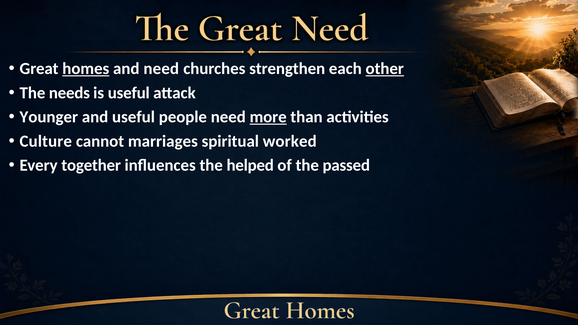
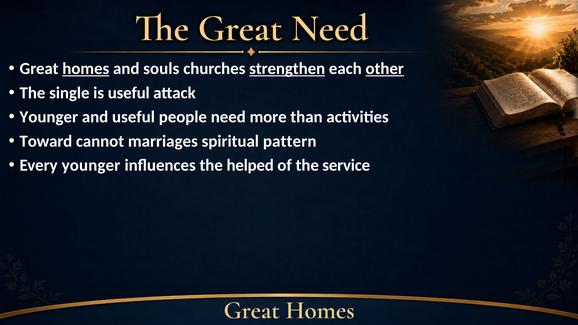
and need: need -> souls
strengthen underline: none -> present
needs: needs -> single
more underline: present -> none
Culture: Culture -> Toward
worked: worked -> pattern
Every together: together -> younger
passed: passed -> service
